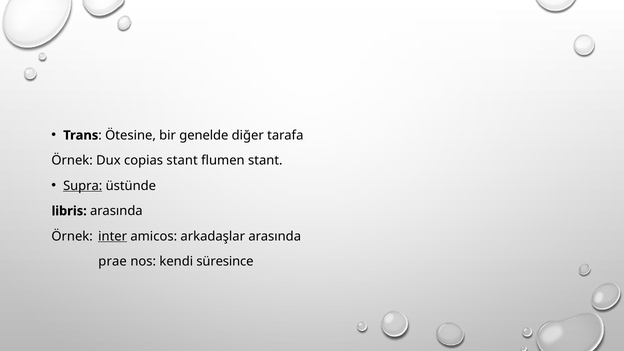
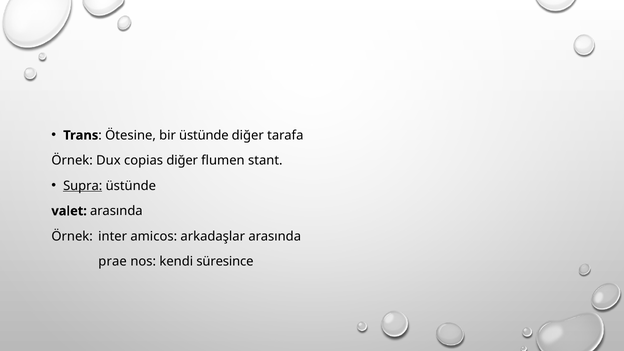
bir genelde: genelde -> üstünde
copias stant: stant -> diğer
libris: libris -> valet
inter underline: present -> none
